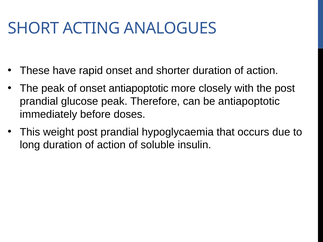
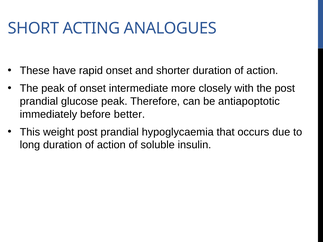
onset antiapoptotic: antiapoptotic -> intermediate
doses: doses -> better
